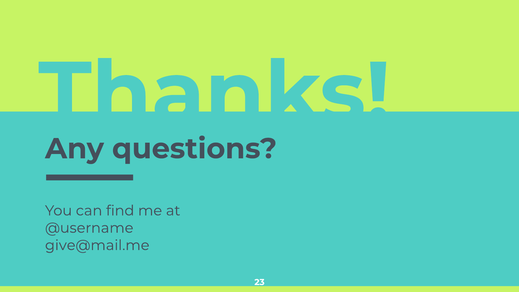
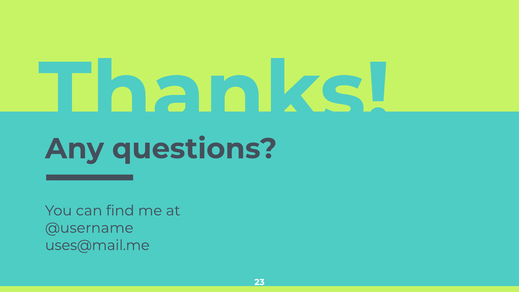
give@mail.me: give@mail.me -> uses@mail.me
